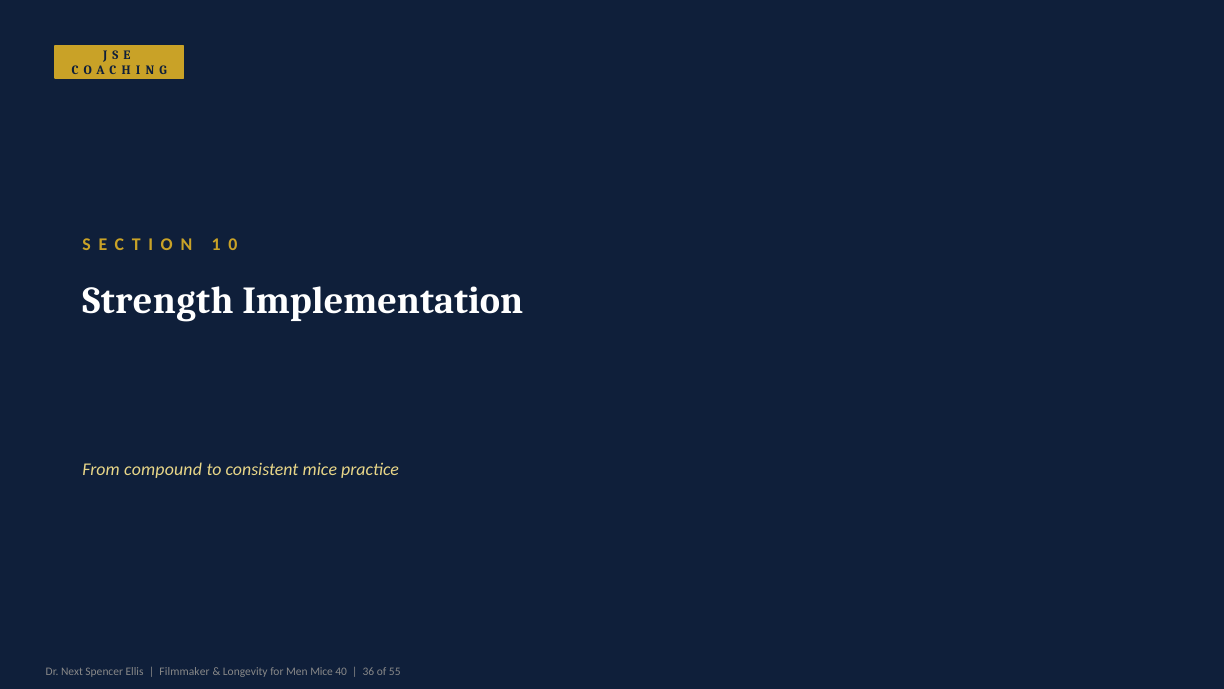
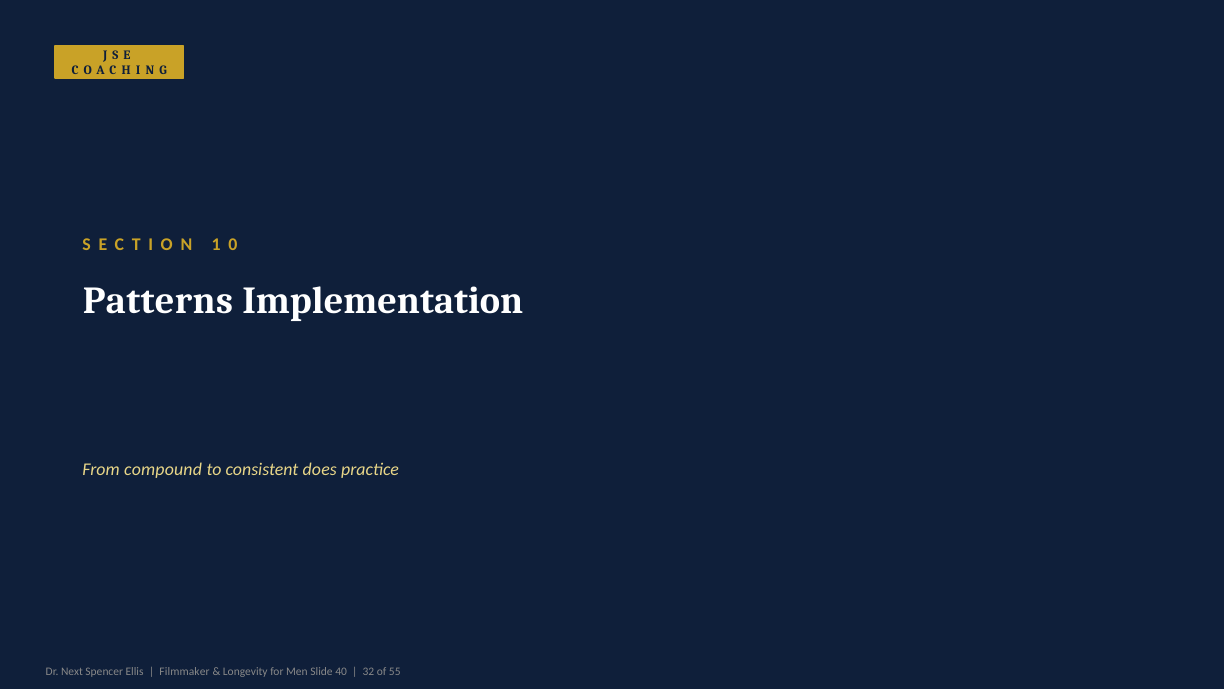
Strength: Strength -> Patterns
consistent mice: mice -> does
Men Mice: Mice -> Slide
36: 36 -> 32
